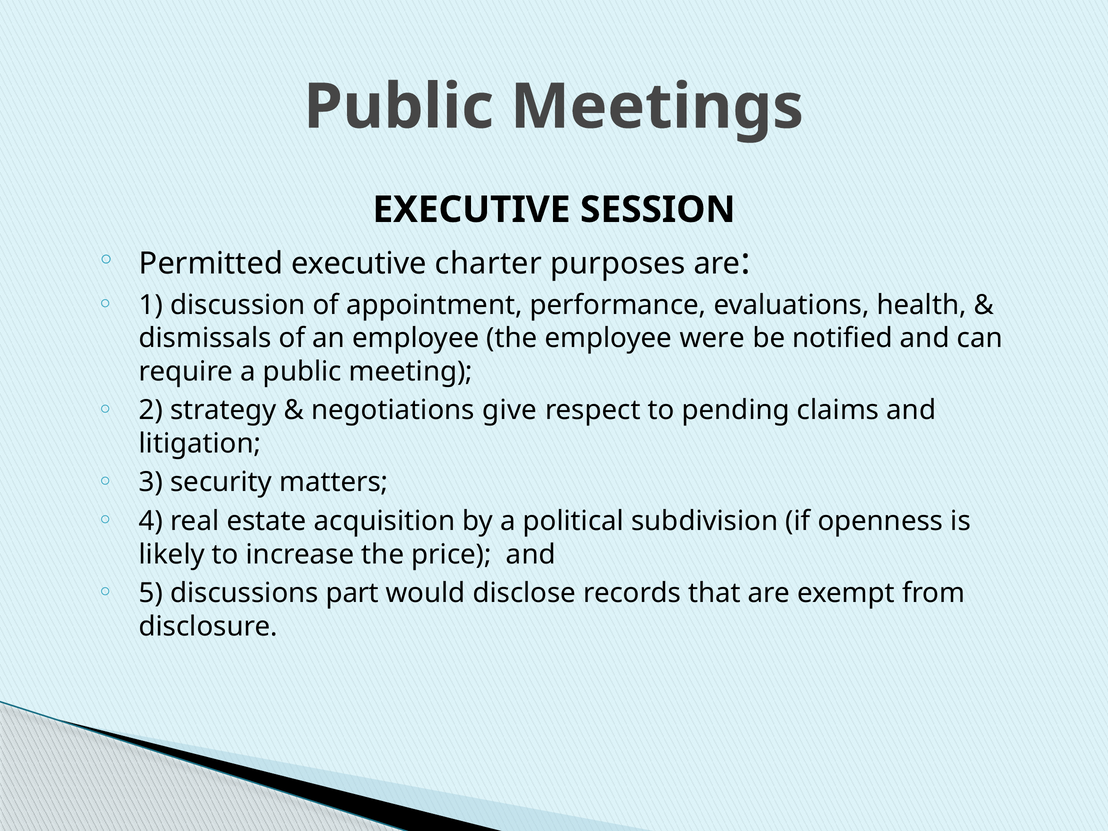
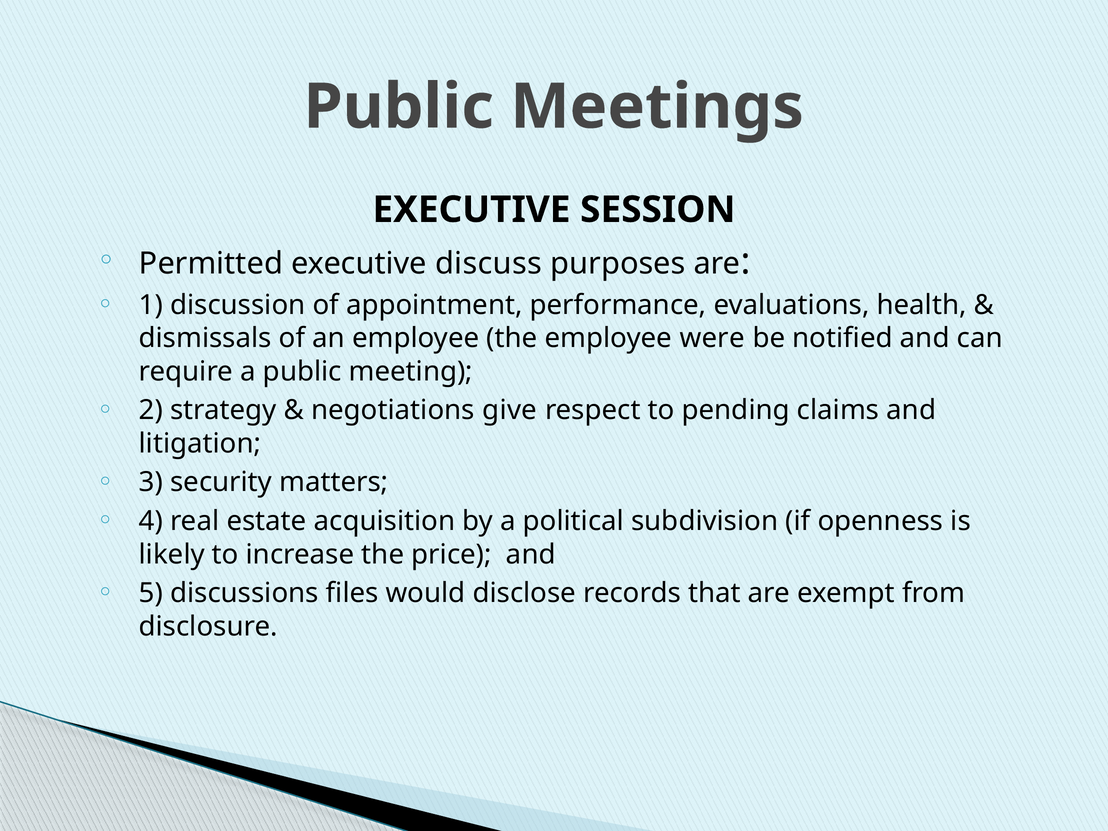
charter: charter -> discuss
part: part -> files
